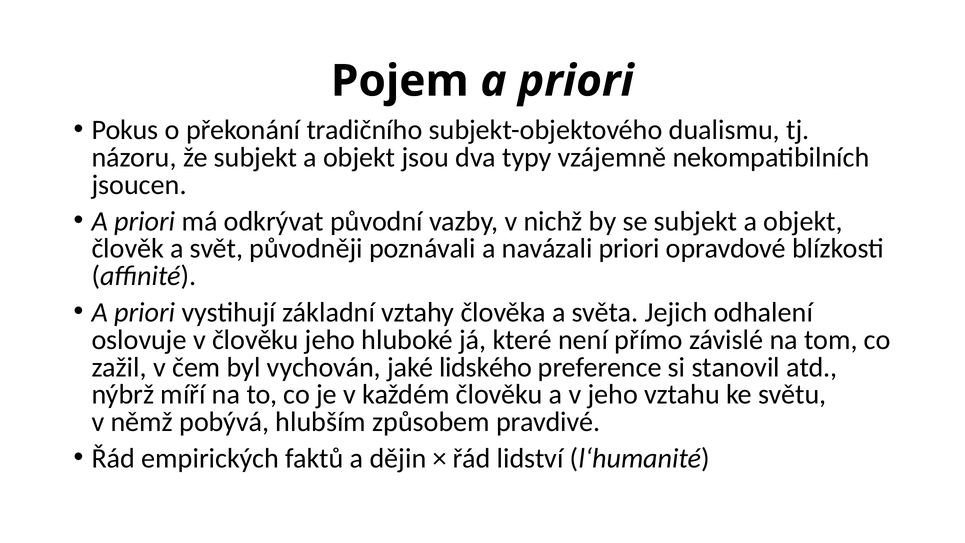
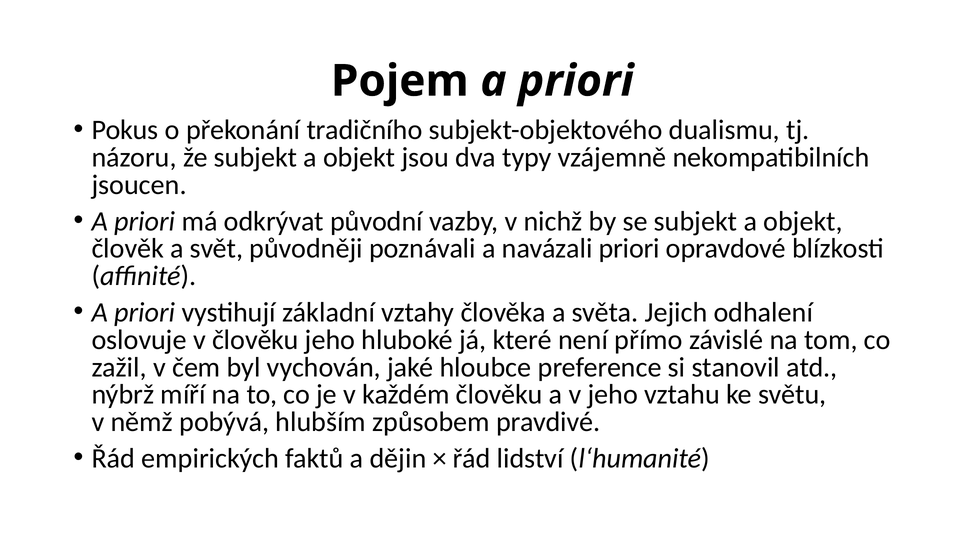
lidského: lidského -> hloubce
